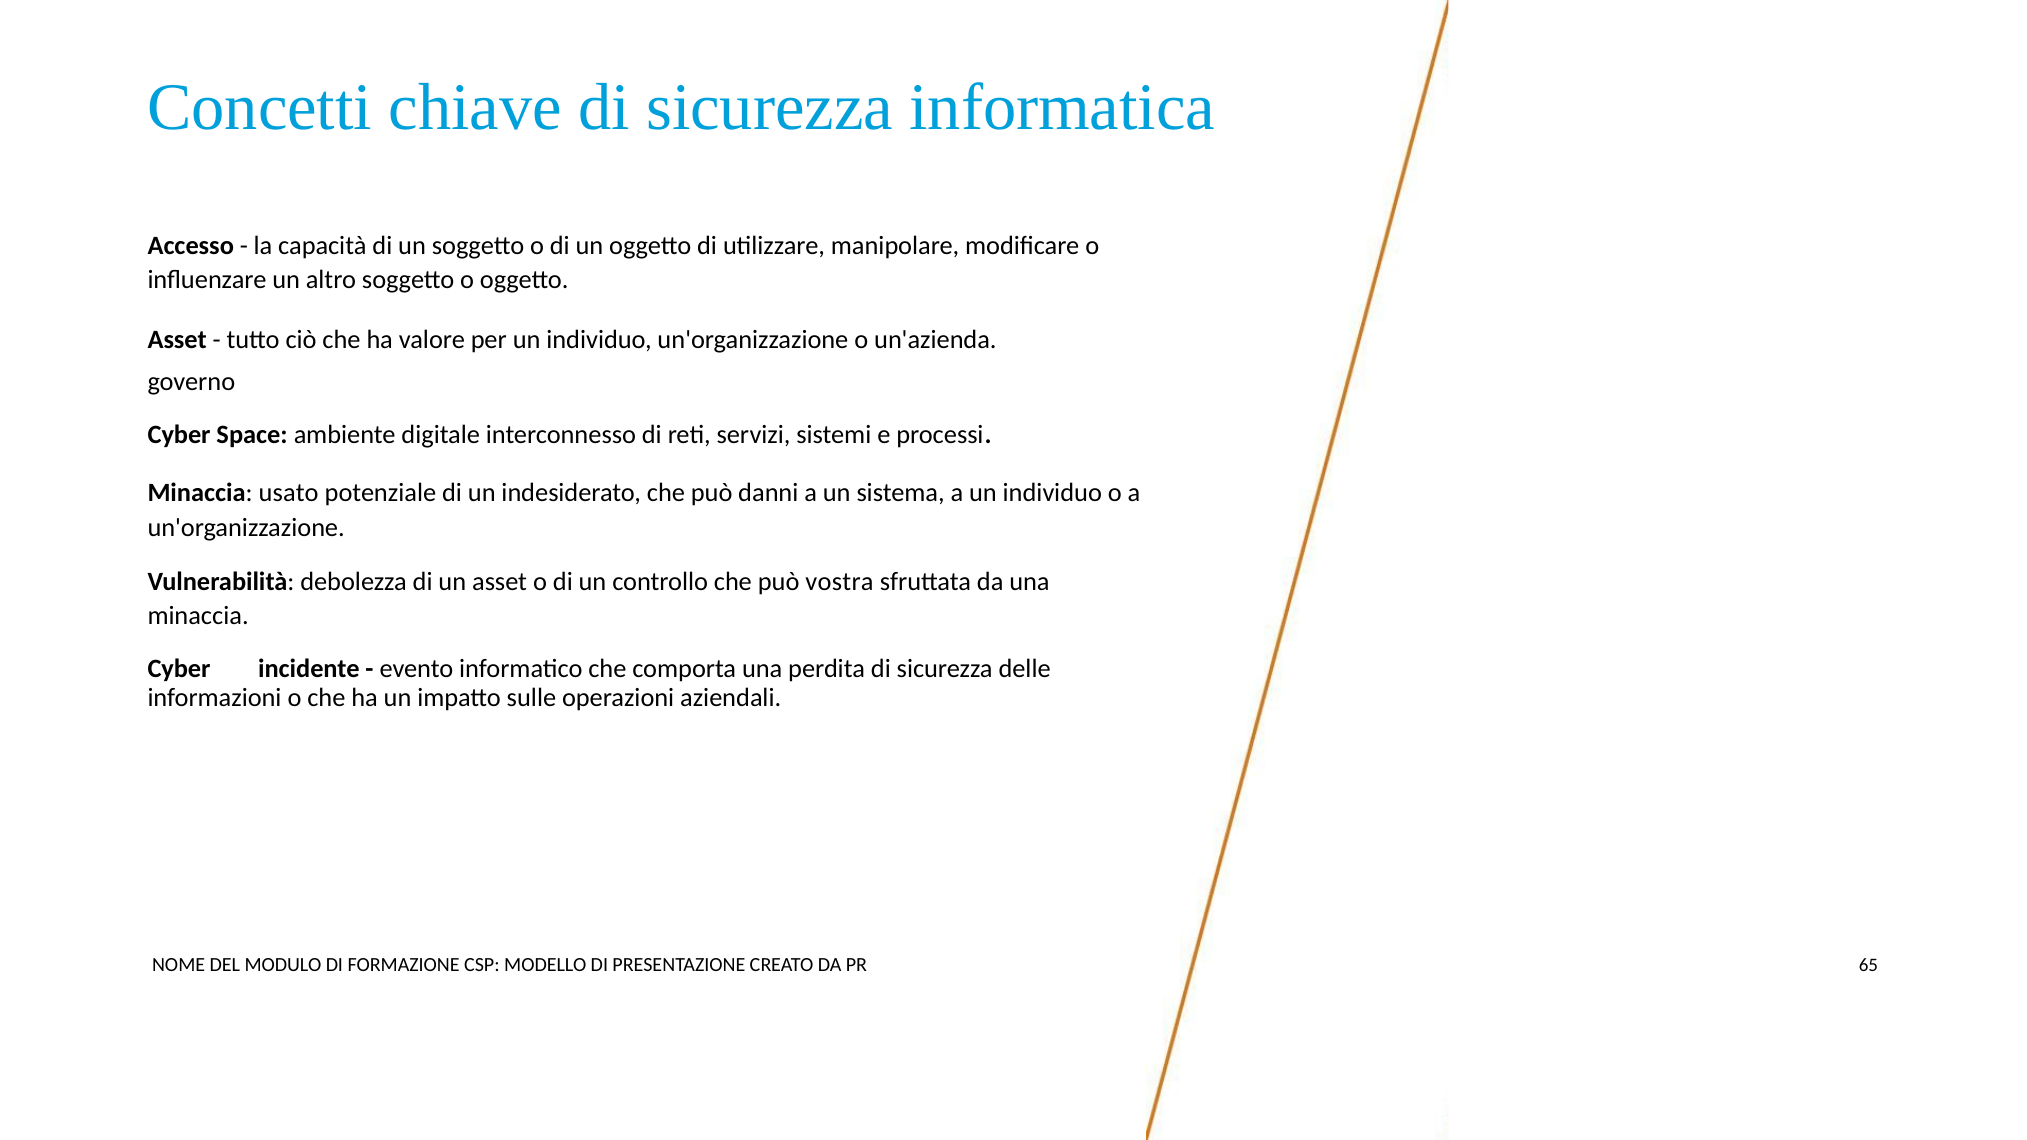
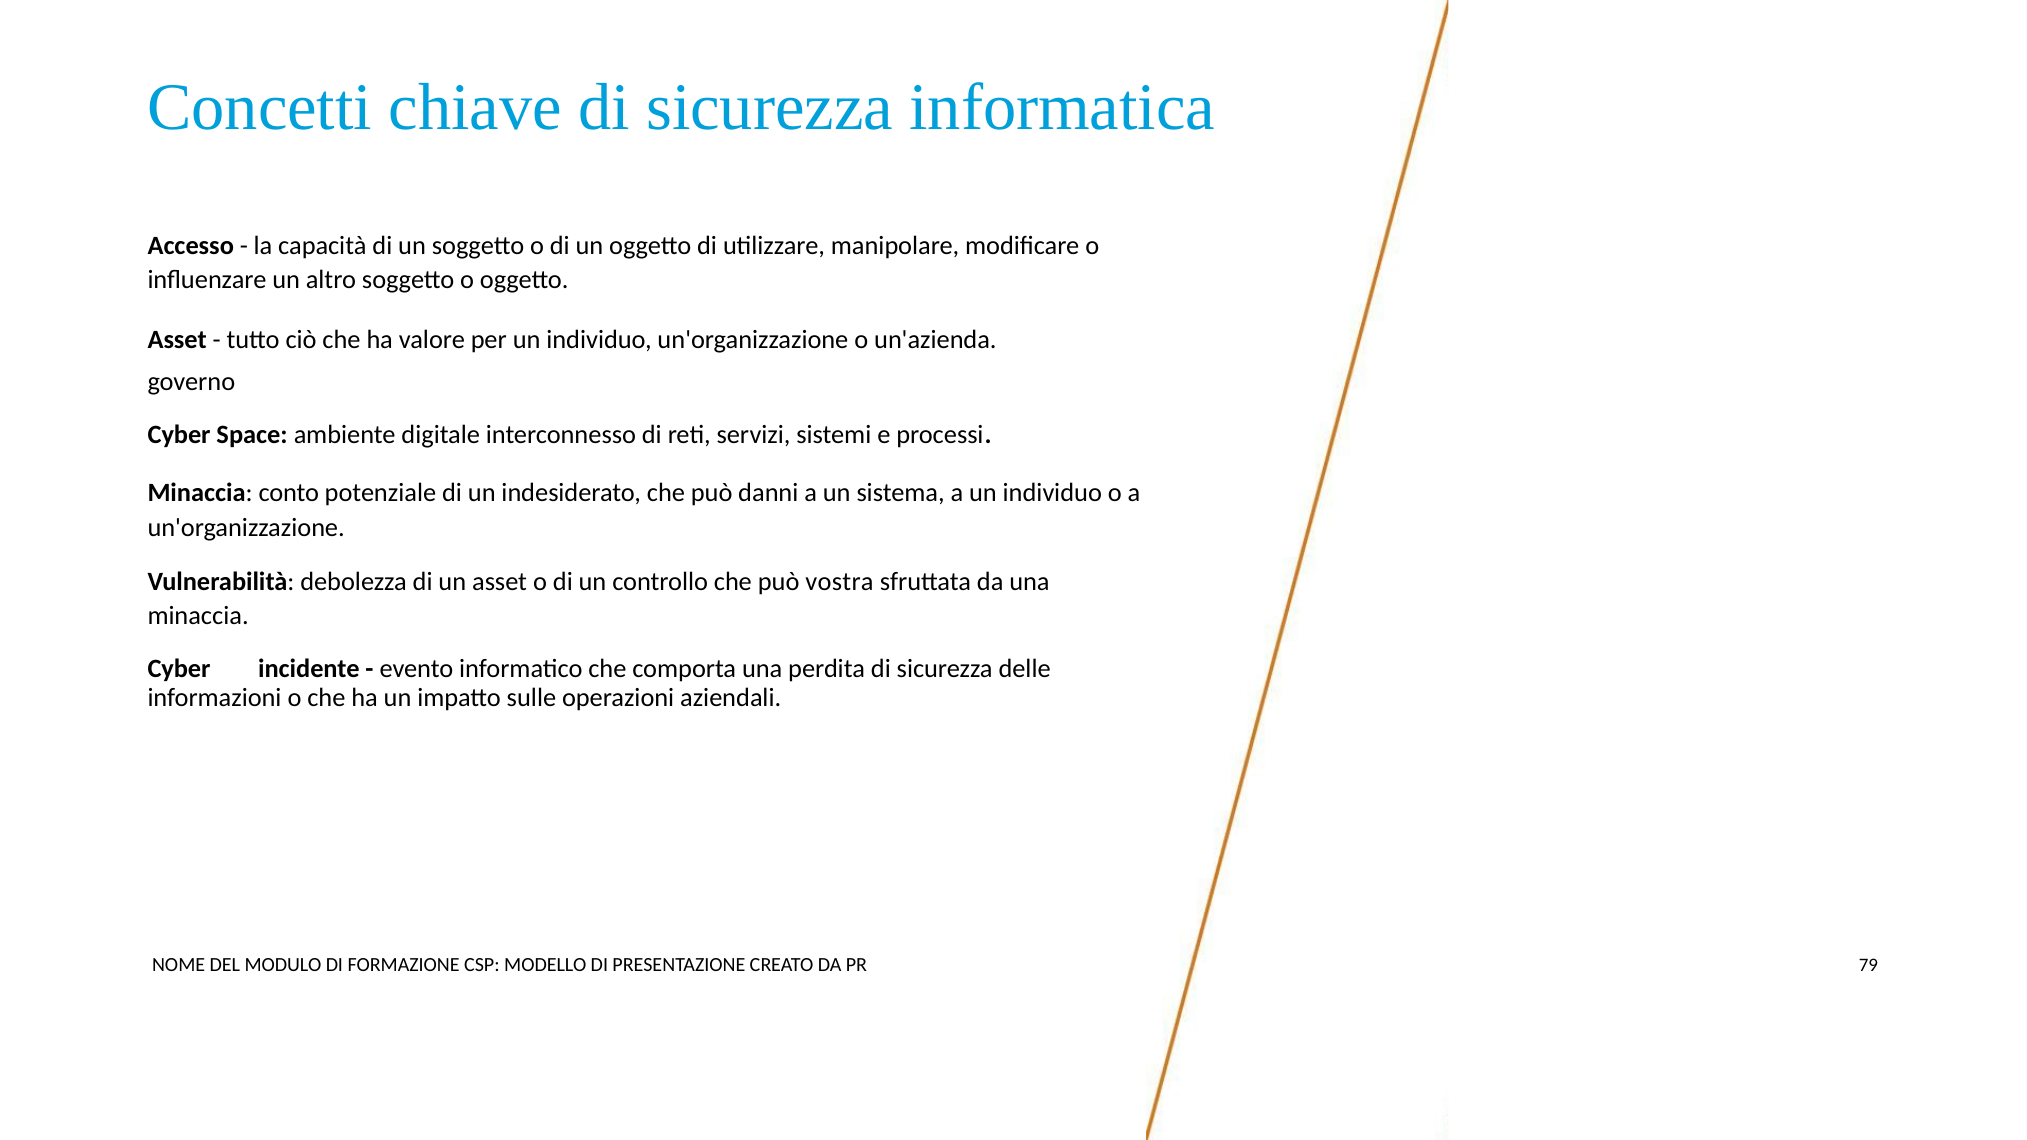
usato: usato -> conto
65: 65 -> 79
